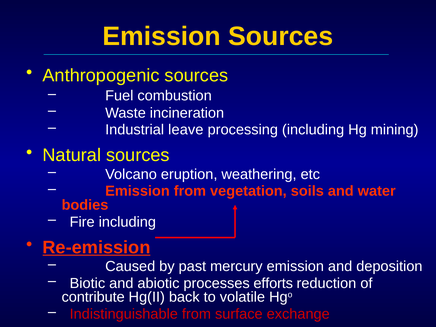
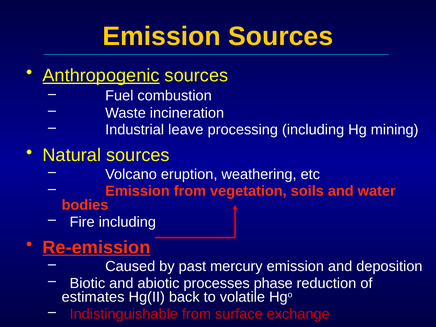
Anthropogenic underline: none -> present
efforts: efforts -> phase
contribute: contribute -> estimates
